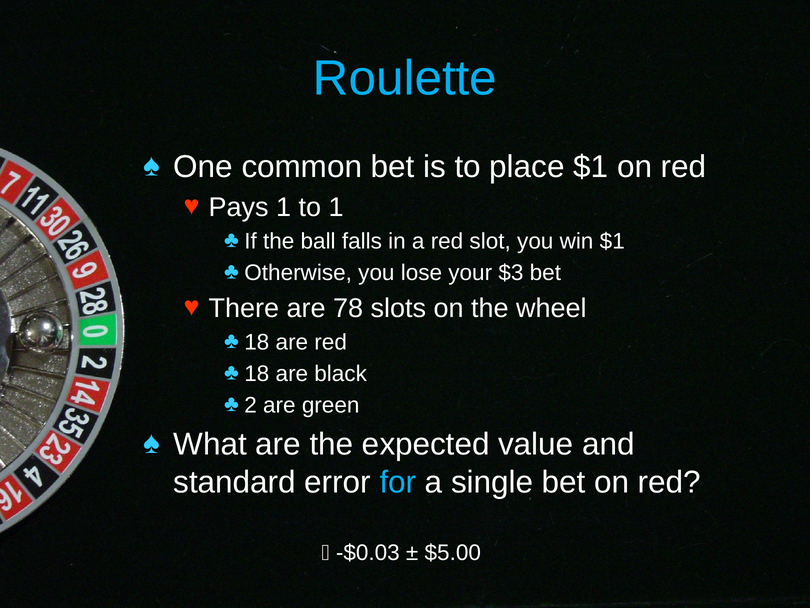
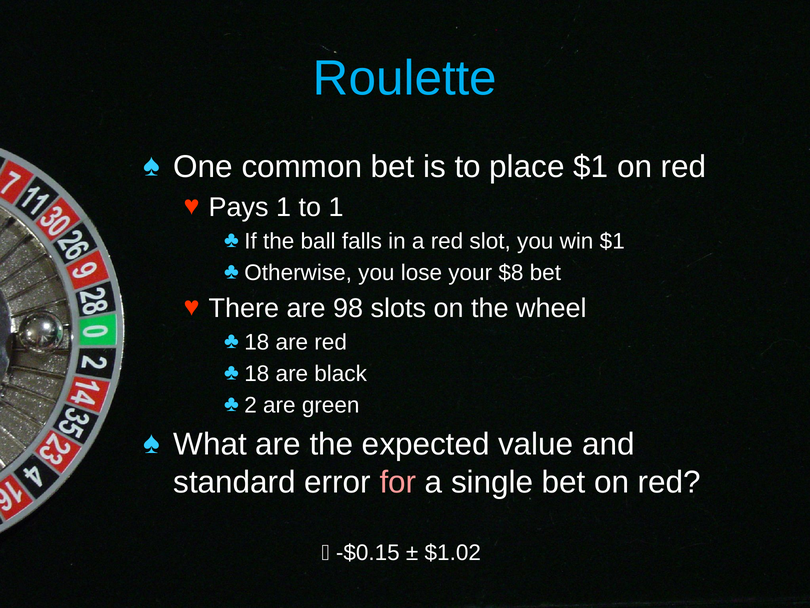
$3: $3 -> $8
78: 78 -> 98
for colour: light blue -> pink
-$0.03: -$0.03 -> -$0.15
$5.00: $5.00 -> $1.02
